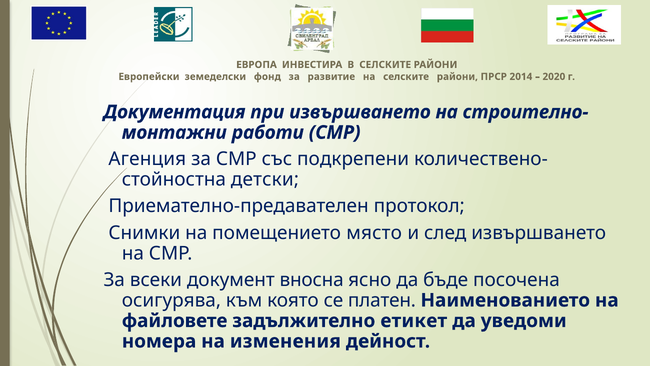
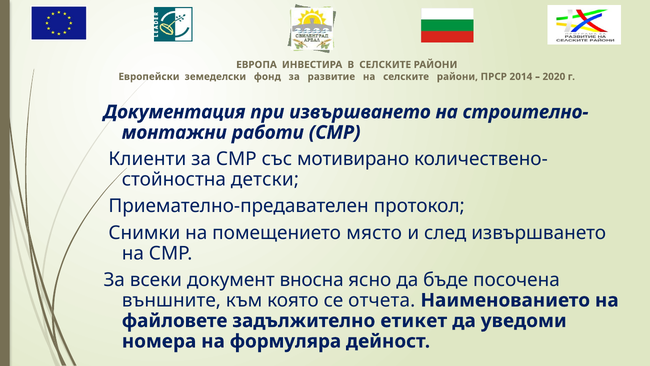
Агенция: Агенция -> Клиенти
подкрепени: подкрепени -> мотивирано
осигурява: осигурява -> външните
платен: платен -> отчета
изменения: изменения -> формуляра
